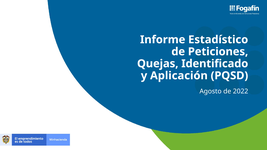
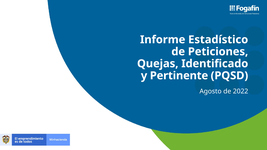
Aplicación: Aplicación -> Pertinente
